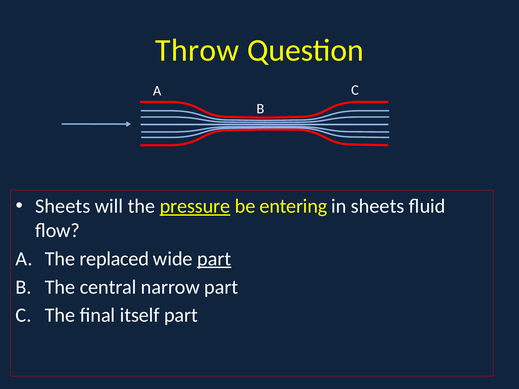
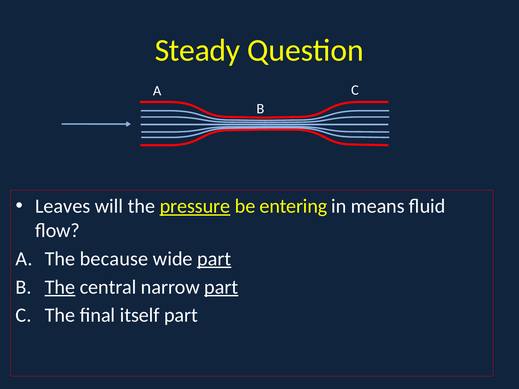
Throw: Throw -> Steady
Sheets at (63, 206): Sheets -> Leaves
in sheets: sheets -> means
replaced: replaced -> because
The at (60, 287) underline: none -> present
part at (221, 287) underline: none -> present
